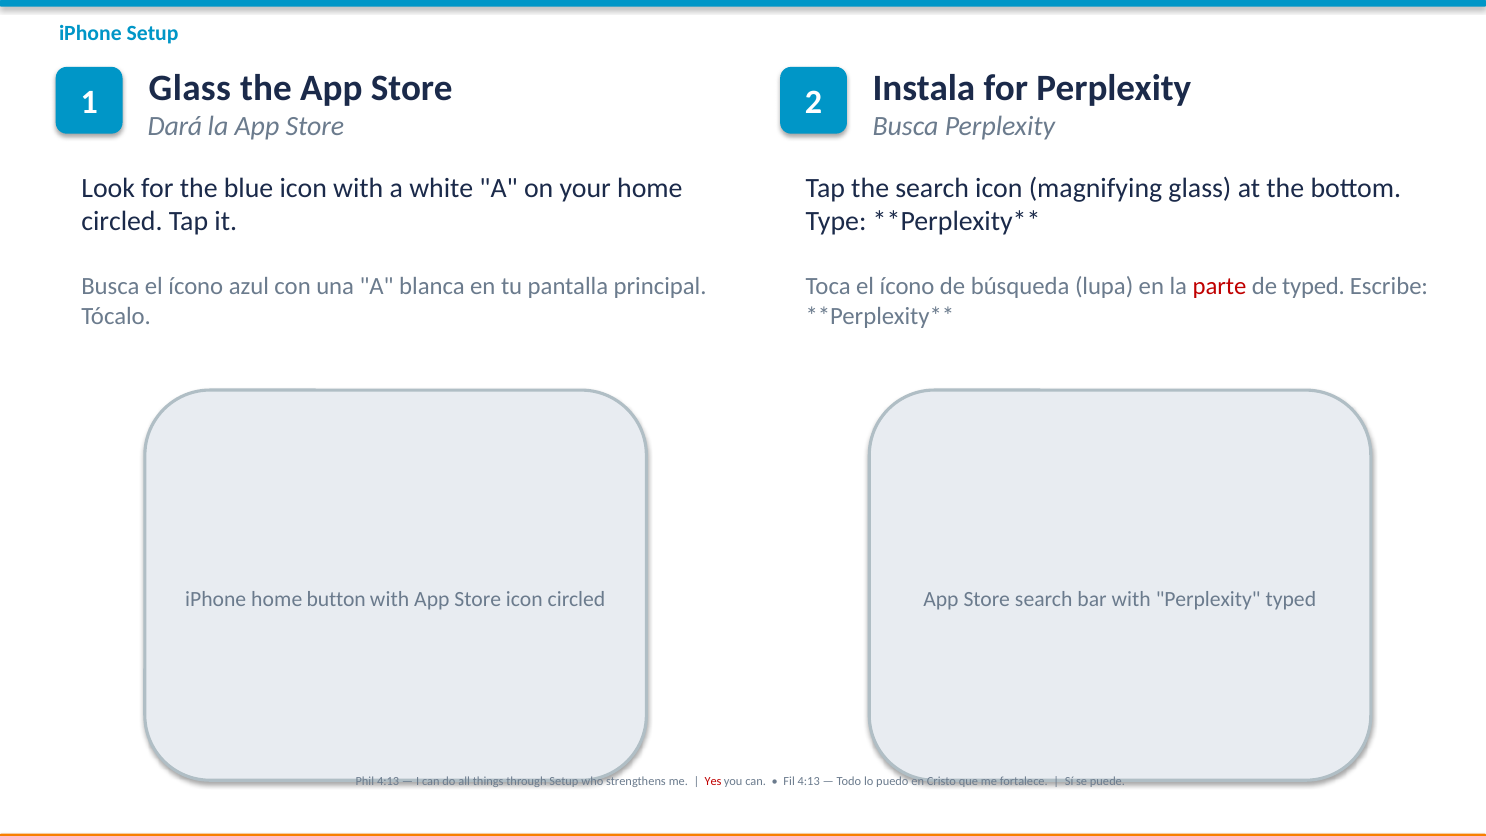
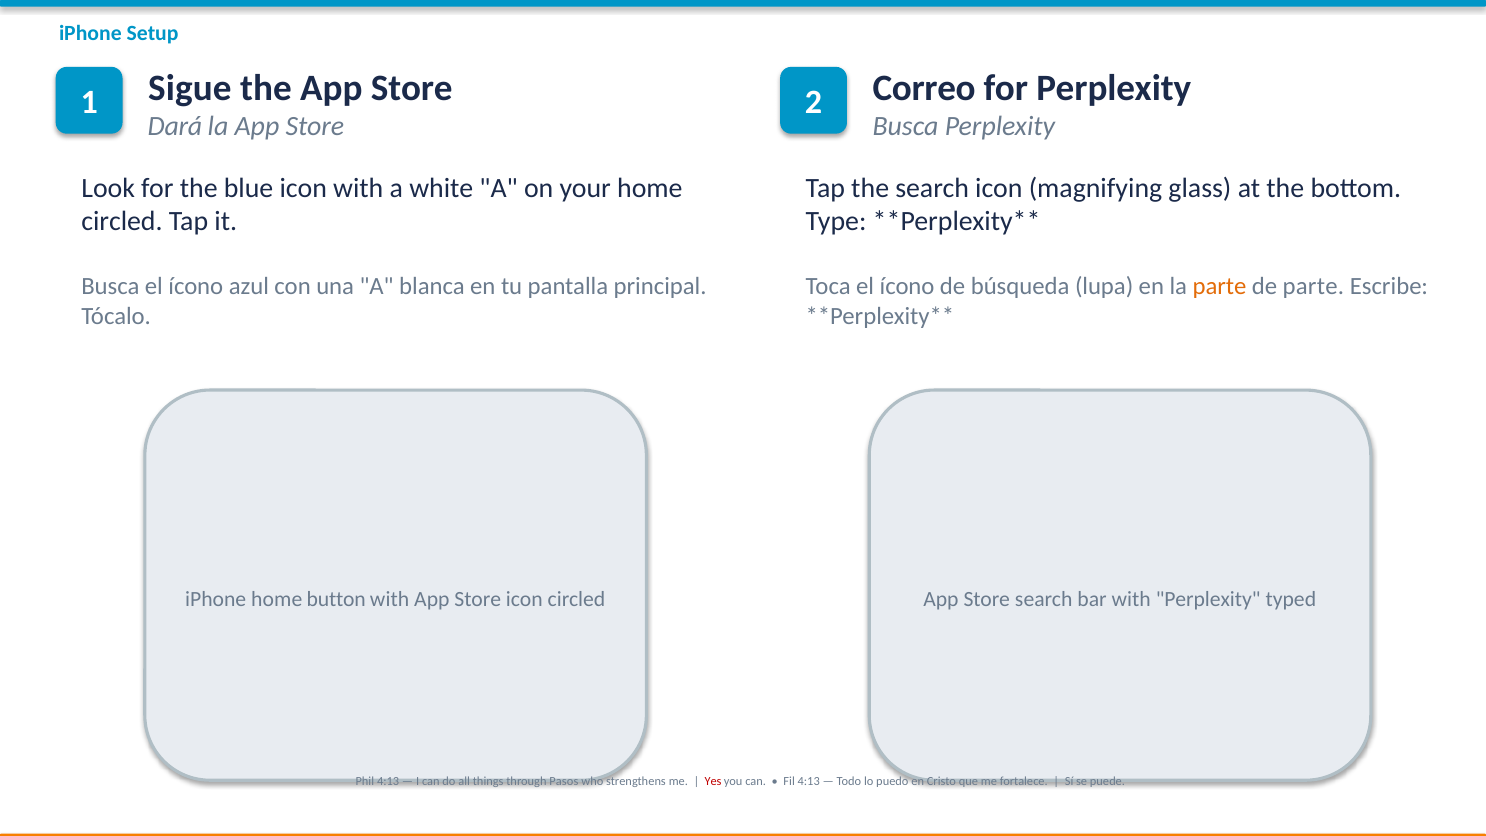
1 Glass: Glass -> Sigue
Instala: Instala -> Correo
parte at (1220, 286) colour: red -> orange
de typed: typed -> parte
through Setup: Setup -> Pasos
